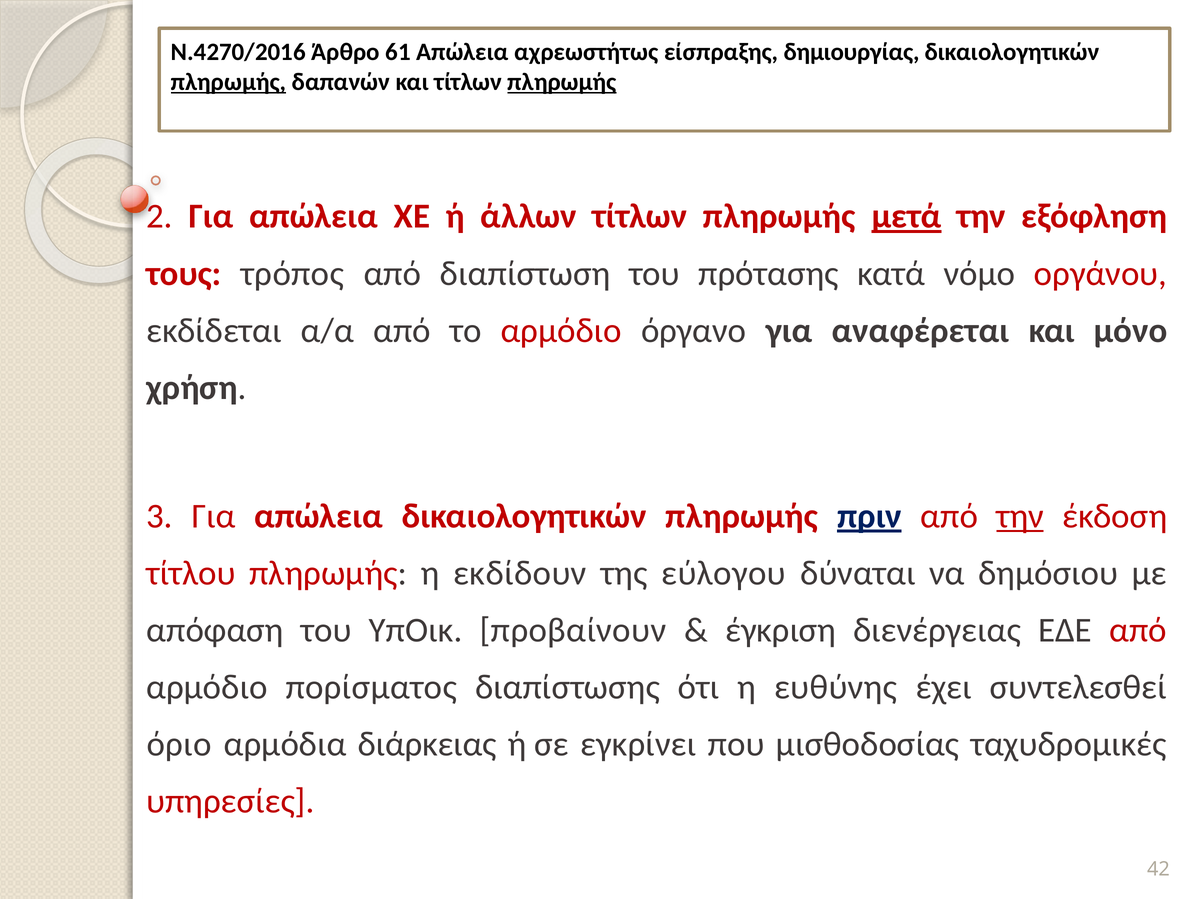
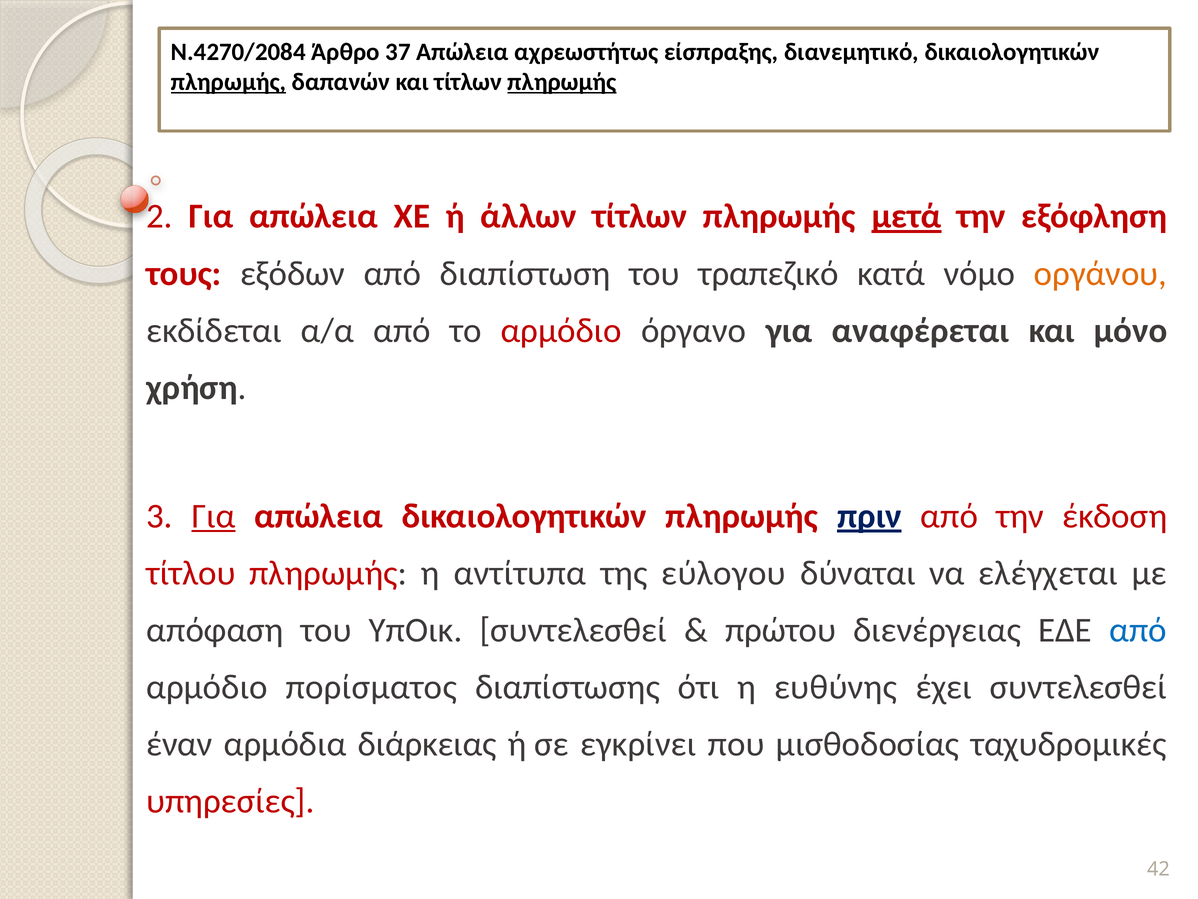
Ν.4270/2016: Ν.4270/2016 -> Ν.4270/2084
61: 61 -> 37
δημιουργίας: δημιουργίας -> διανεμητικό
τρόπος: τρόπος -> εξόδων
πρότασης: πρότασης -> τραπεζικό
οργάνου colour: red -> orange
Για at (214, 516) underline: none -> present
την at (1020, 516) underline: present -> none
εκδίδουν: εκδίδουν -> αντίτυπα
δημόσιου: δημόσιου -> ελέγχεται
ΥπΟικ προβαίνουν: προβαίνουν -> συντελεσθεί
έγκριση: έγκριση -> πρώτου
από at (1138, 630) colour: red -> blue
όριο: όριο -> έναν
